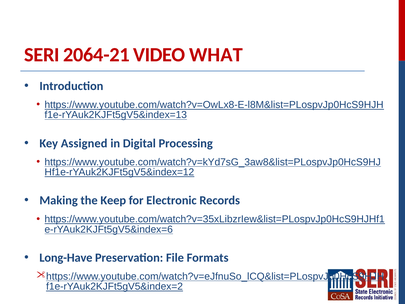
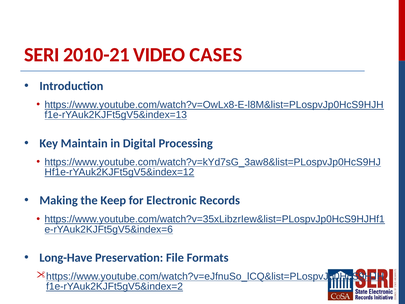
2064-21: 2064-21 -> 2010-21
WHAT: WHAT -> CASES
Assigned: Assigned -> Maintain
